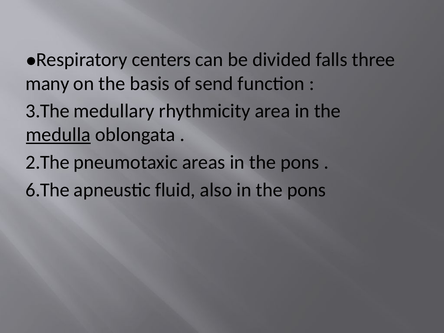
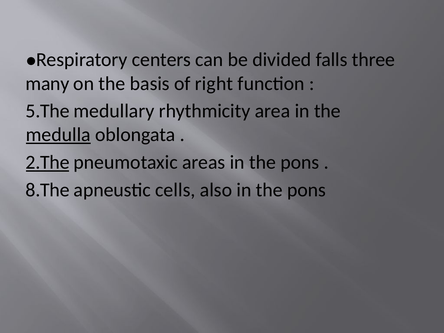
send: send -> right
3.The: 3.The -> 5.The
2.The underline: none -> present
6.The: 6.The -> 8.The
fluid: fluid -> cells
